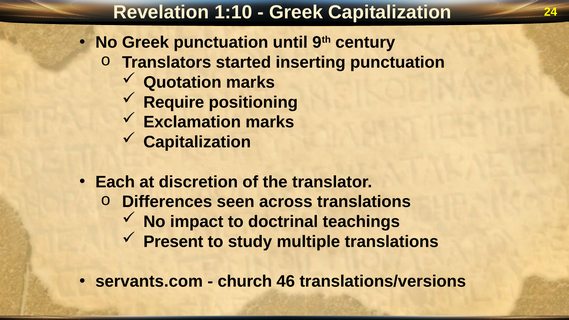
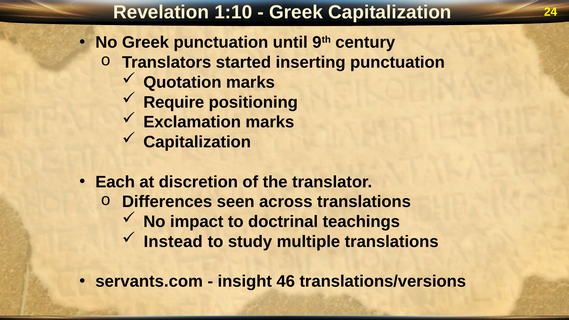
Present: Present -> Instead
church: church -> insight
